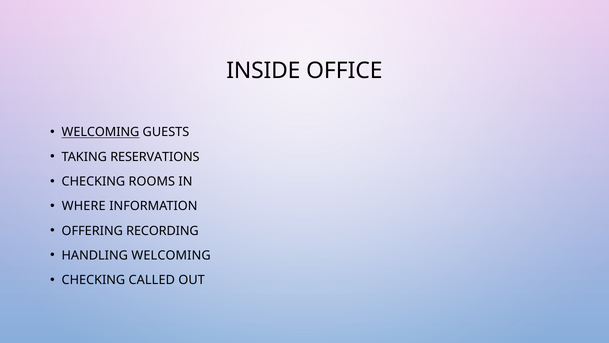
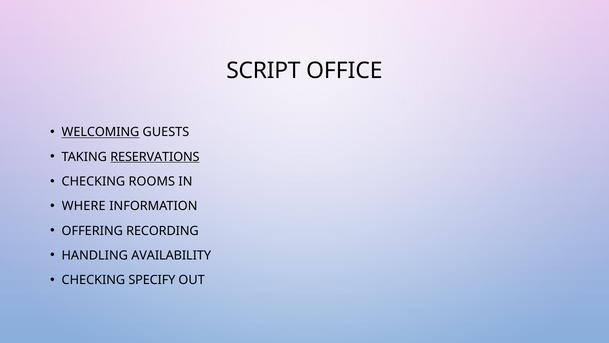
INSIDE: INSIDE -> SCRIPT
RESERVATIONS underline: none -> present
HANDLING WELCOMING: WELCOMING -> AVAILABILITY
CALLED: CALLED -> SPECIFY
